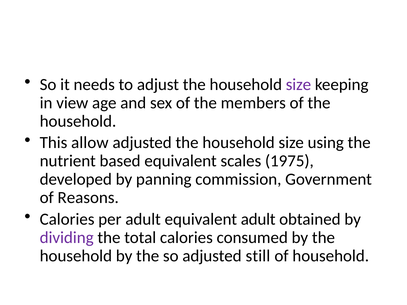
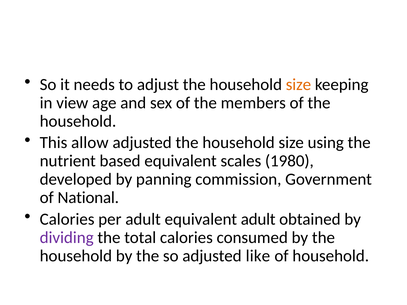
size at (298, 85) colour: purple -> orange
1975: 1975 -> 1980
Reasons: Reasons -> National
still: still -> like
